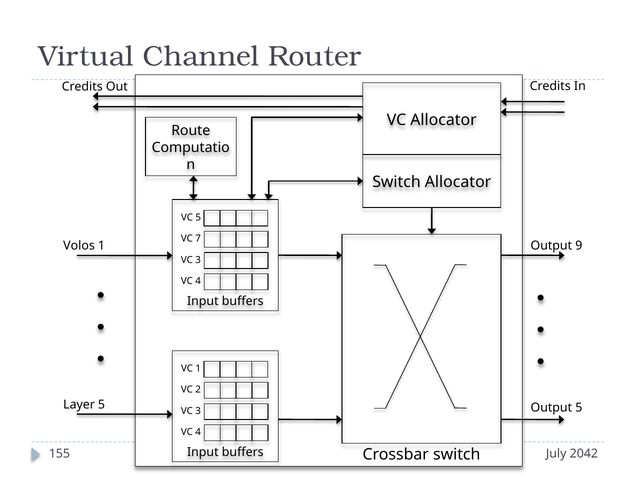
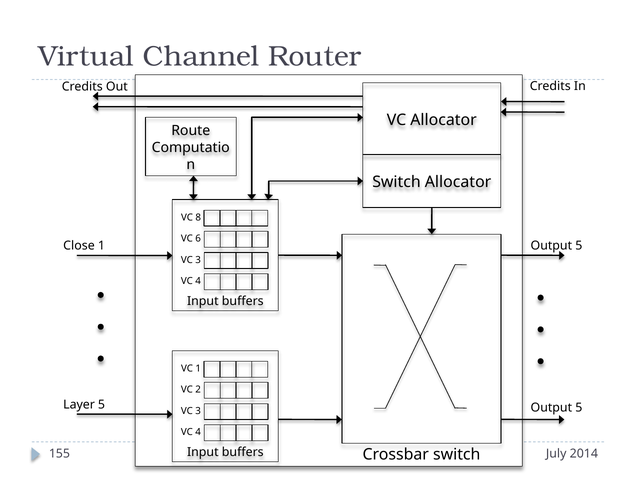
VC 5: 5 -> 8
7: 7 -> 6
Volos: Volos -> Close
9 at (579, 246): 9 -> 5
2042: 2042 -> 2014
